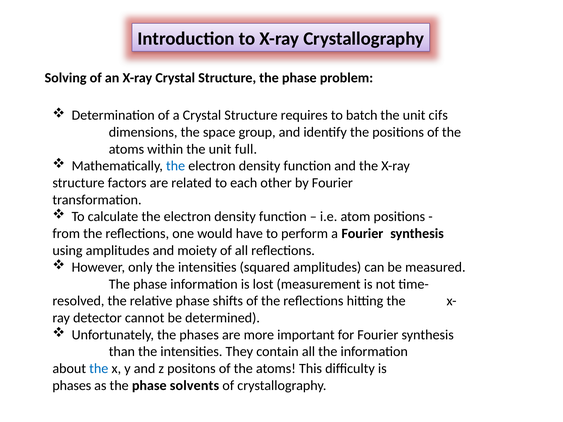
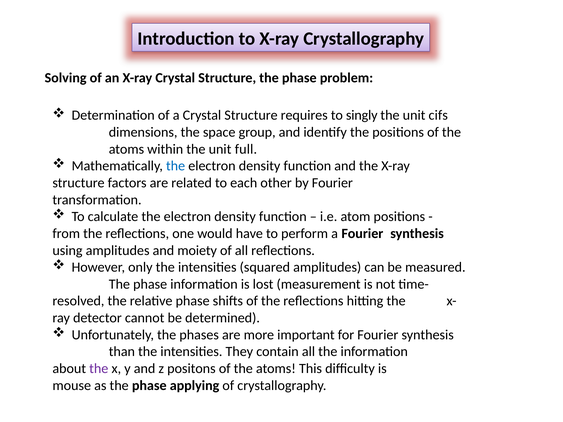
batch: batch -> singly
the at (99, 369) colour: blue -> purple
phases at (72, 386): phases -> mouse
solvents: solvents -> applying
